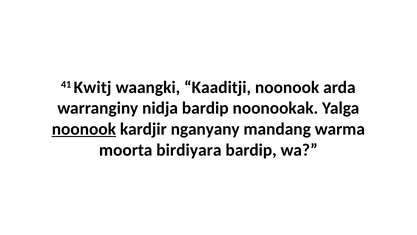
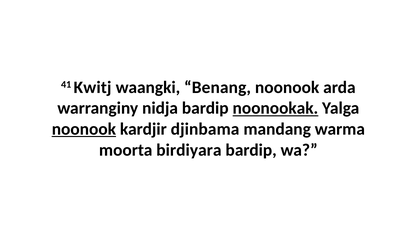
Kaaditji: Kaaditji -> Benang
noonookak underline: none -> present
nganyany: nganyany -> djinbama
